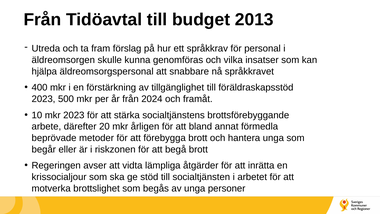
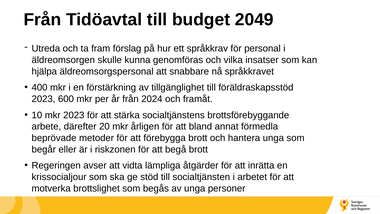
2013: 2013 -> 2049
500: 500 -> 600
